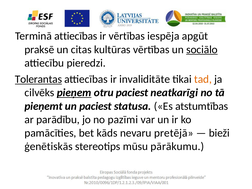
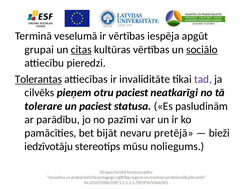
Terminā attiecības: attiecības -> veselumā
praksē: praksē -> grupai
citas underline: none -> present
tad colour: orange -> purple
pieņem underline: present -> none
pieņemt: pieņemt -> tolerare
atstumtības: atstumtības -> pasludinām
kāds: kāds -> bijāt
ģenētiskās: ģenētiskās -> iedzīvotāju
pārākumu: pārākumu -> noliegums
